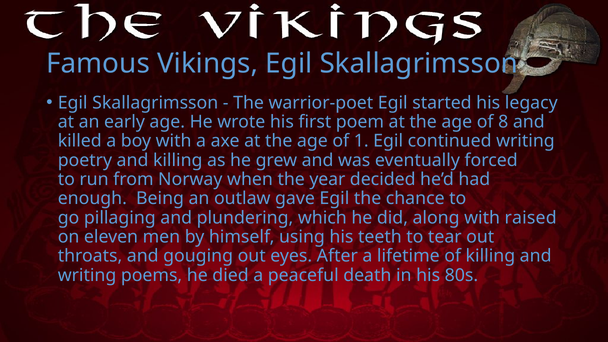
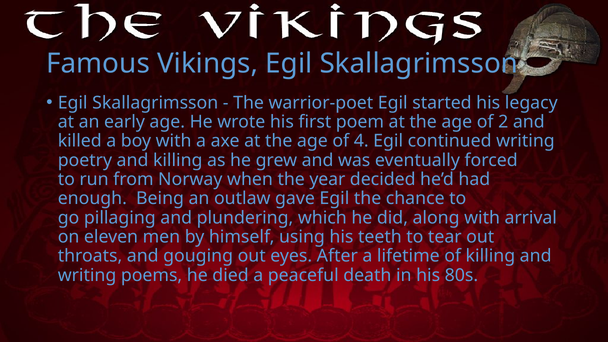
8: 8 -> 2
1: 1 -> 4
raised: raised -> arrival
